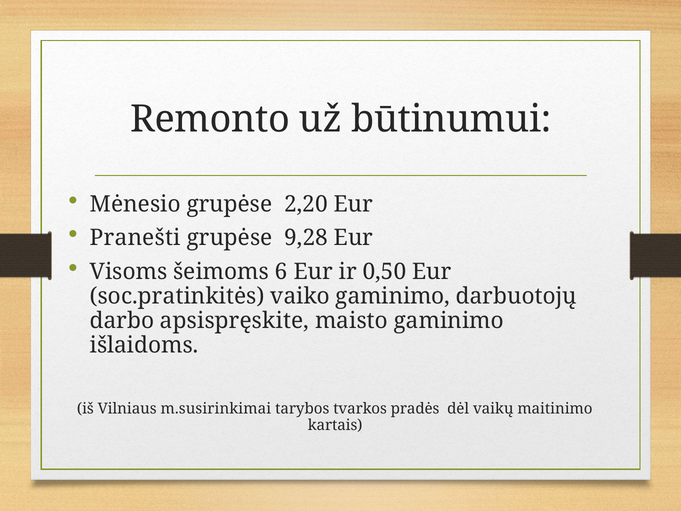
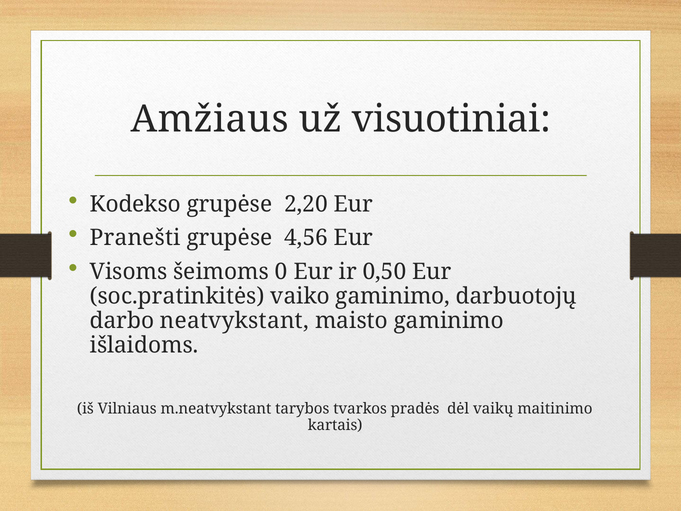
Remonto: Remonto -> Amžiaus
būtinumui: būtinumui -> visuotiniai
Mėnesio: Mėnesio -> Kodekso
9,28: 9,28 -> 4,56
6: 6 -> 0
apsispręskite: apsispręskite -> neatvykstant
m.susirinkimai: m.susirinkimai -> m.neatvykstant
